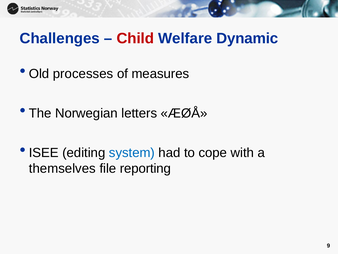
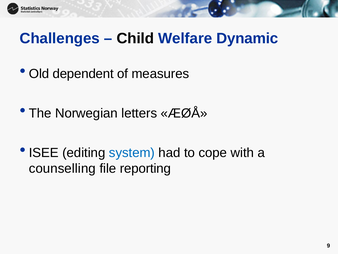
Child colour: red -> black
processes: processes -> dependent
themselves: themselves -> counselling
